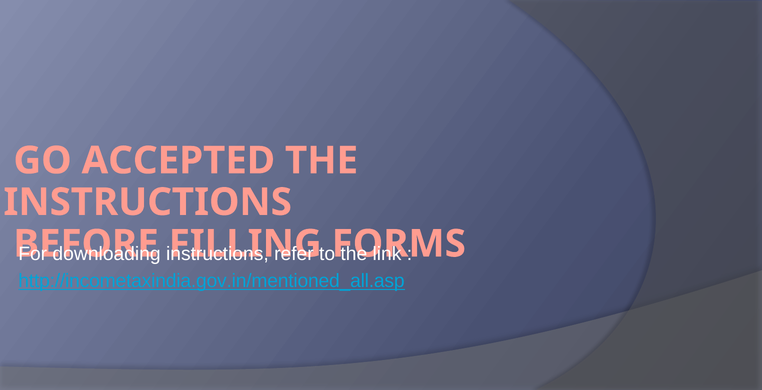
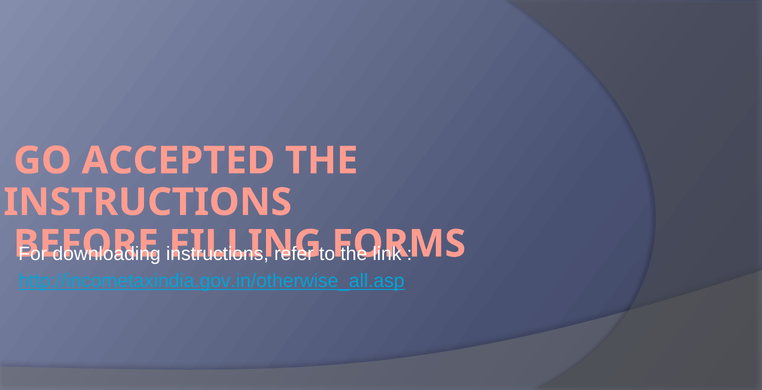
http://incometaxindia.gov.in/mentioned_all.asp: http://incometaxindia.gov.in/mentioned_all.asp -> http://incometaxindia.gov.in/otherwise_all.asp
